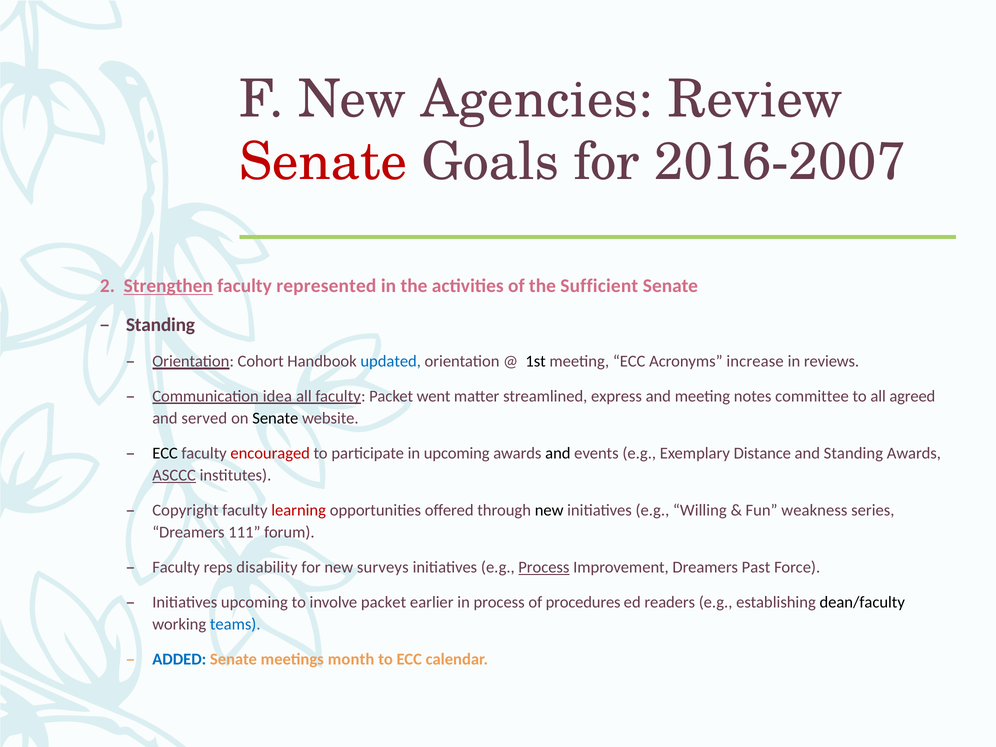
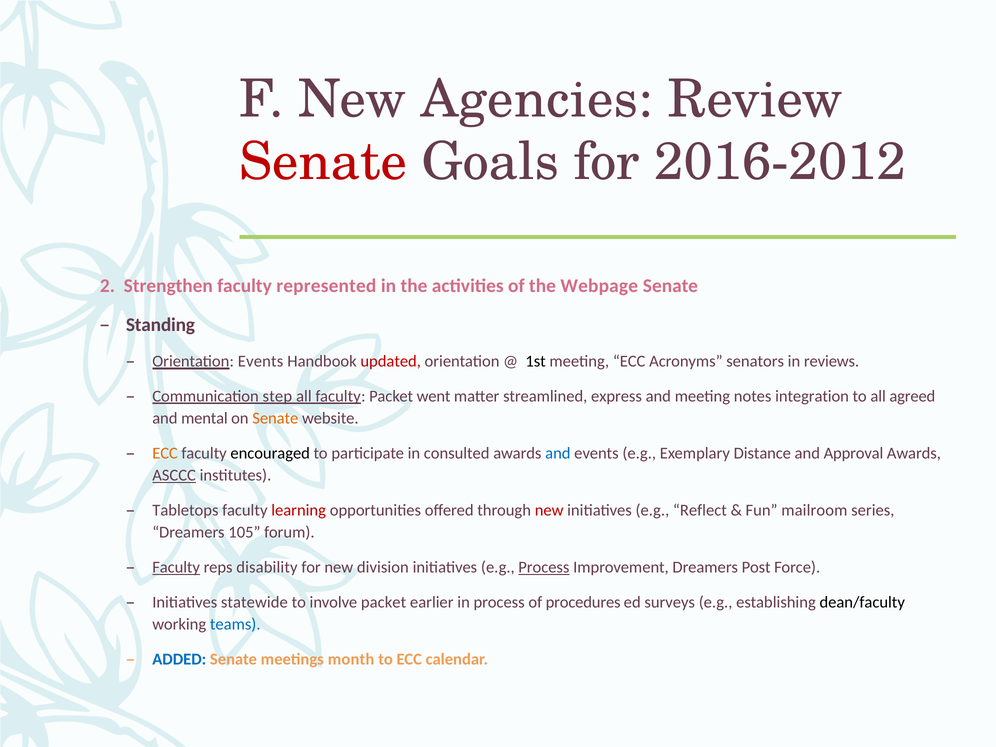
2016-2007: 2016-2007 -> 2016-2012
Strengthen underline: present -> none
Sufficient: Sufficient -> Webpage
Orientation Cohort: Cohort -> Events
updated colour: blue -> red
increase: increase -> senators
idea: idea -> step
committee: committee -> integration
served: served -> mental
Senate at (275, 418) colour: black -> orange
ECC at (165, 453) colour: black -> orange
encouraged colour: red -> black
in upcoming: upcoming -> consulted
and at (558, 453) colour: black -> blue
and Standing: Standing -> Approval
Copyright: Copyright -> Tabletops
new at (549, 510) colour: black -> red
Willing: Willing -> Reflect
weakness: weakness -> mailroom
111: 111 -> 105
Faculty at (176, 567) underline: none -> present
surveys: surveys -> division
Past: Past -> Post
Initiatives upcoming: upcoming -> statewide
readers: readers -> surveys
